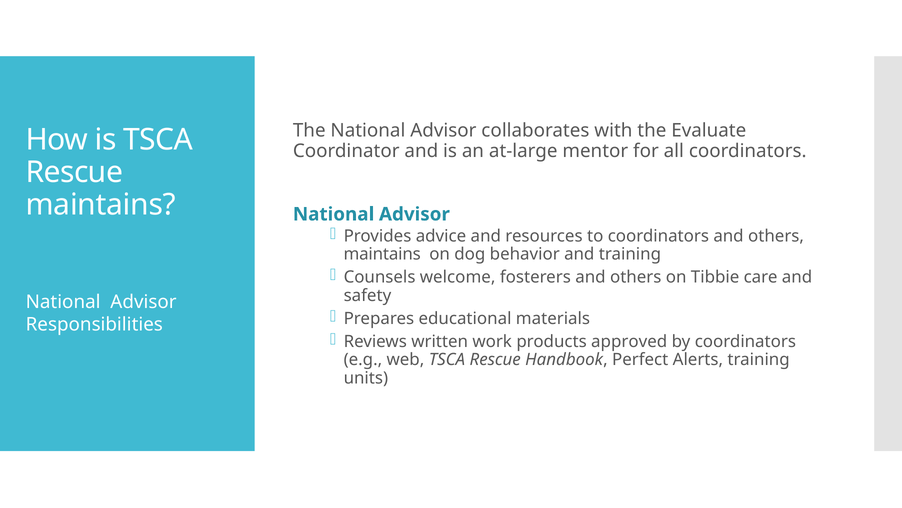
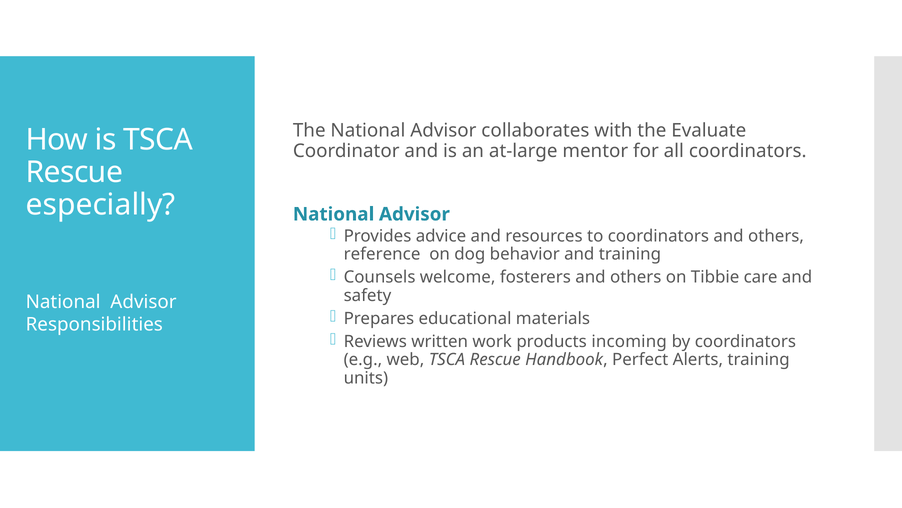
maintains at (101, 205): maintains -> especially
maintains at (382, 254): maintains -> reference
approved: approved -> incoming
